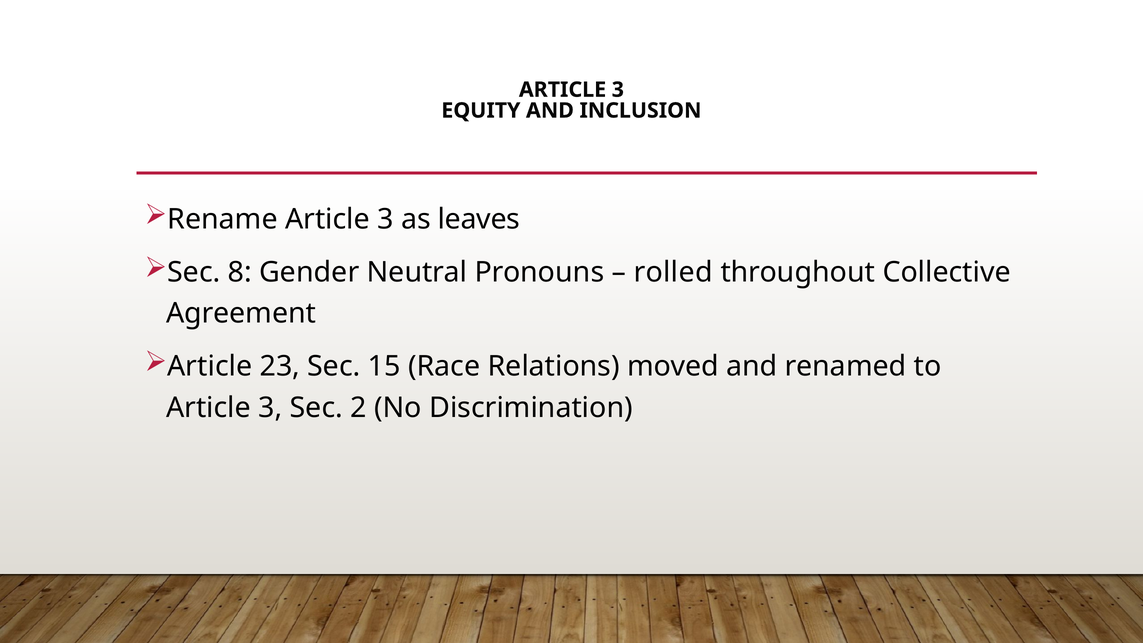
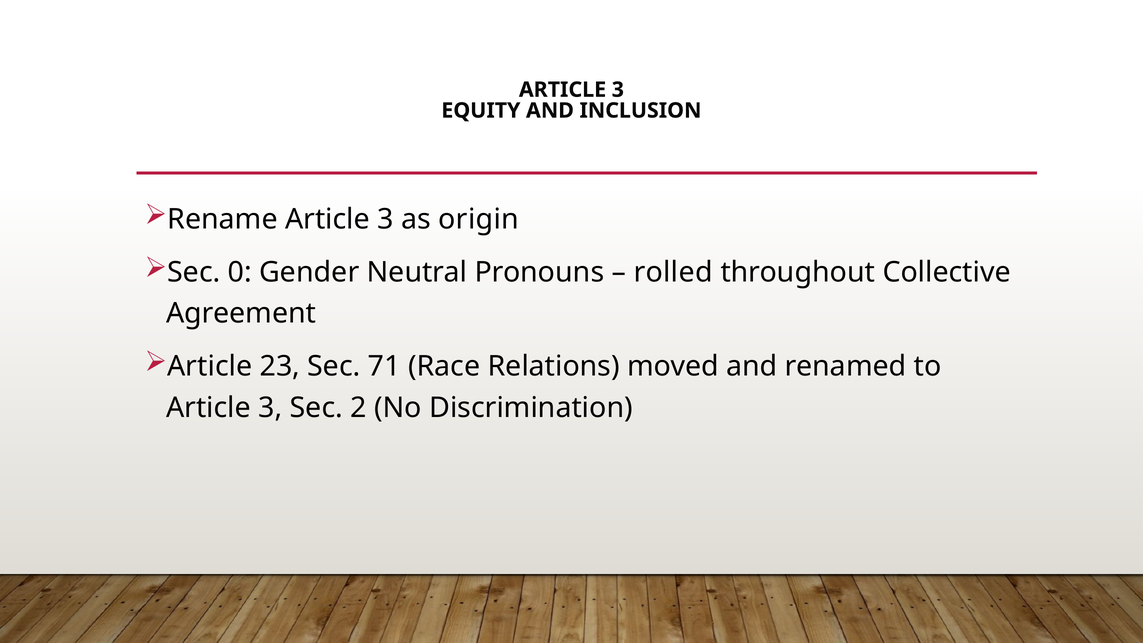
leaves: leaves -> origin
8: 8 -> 0
15: 15 -> 71
